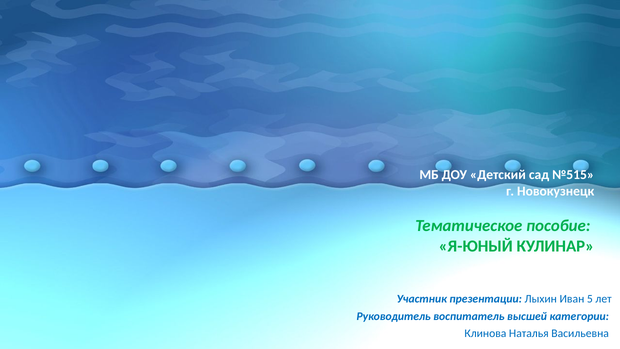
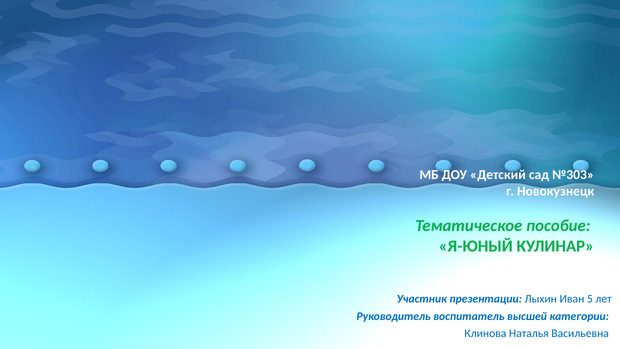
№515: №515 -> №303
